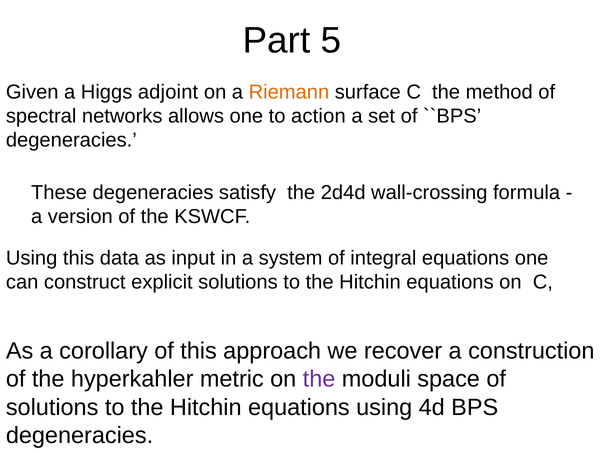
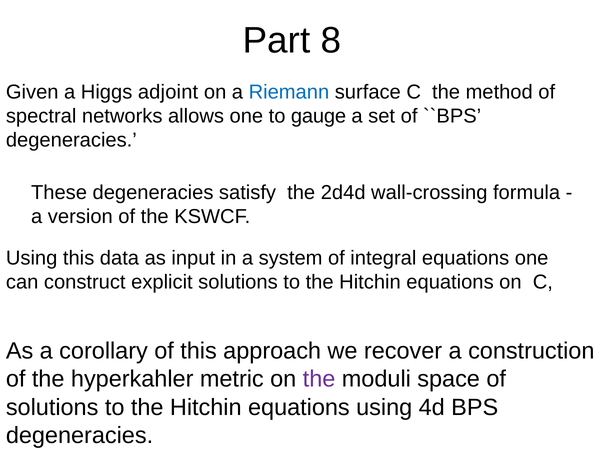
5: 5 -> 8
Riemann colour: orange -> blue
action: action -> gauge
